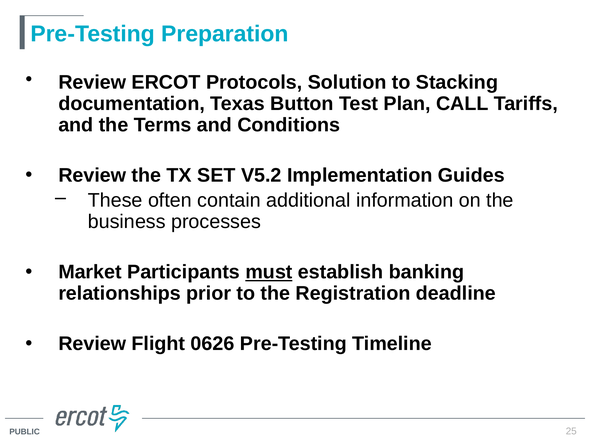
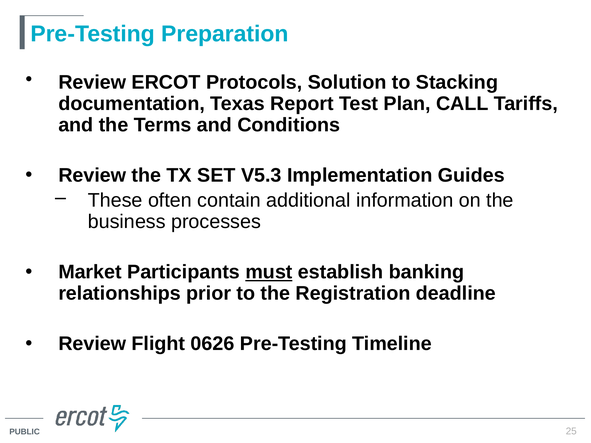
Button: Button -> Report
V5.2: V5.2 -> V5.3
